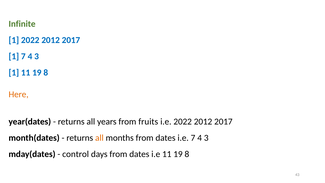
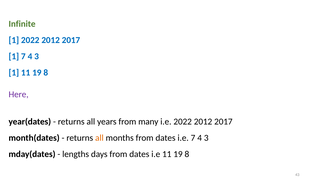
Here colour: orange -> purple
fruits: fruits -> many
control: control -> lengths
